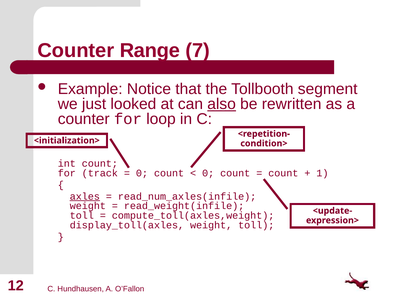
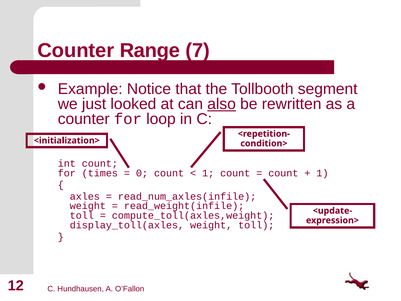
track: track -> times
0 at (208, 173): 0 -> 1
axles underline: present -> none
